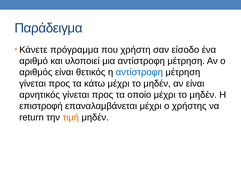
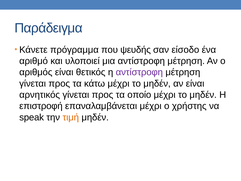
χρήστη: χρήστη -> ψευδής
αντίστροφη at (139, 72) colour: blue -> purple
return: return -> speak
